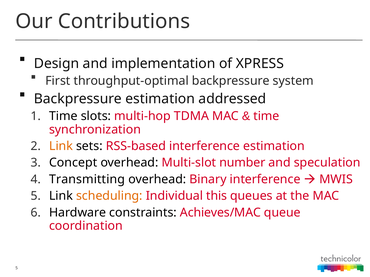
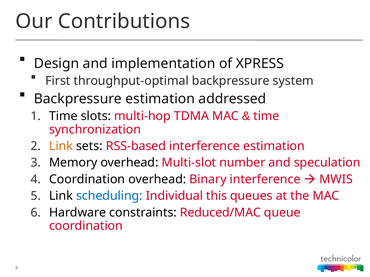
Concept: Concept -> Memory
Transmitting at (87, 180): Transmitting -> Coordination
scheduling colour: orange -> blue
Achieves/MAC: Achieves/MAC -> Reduced/MAC
